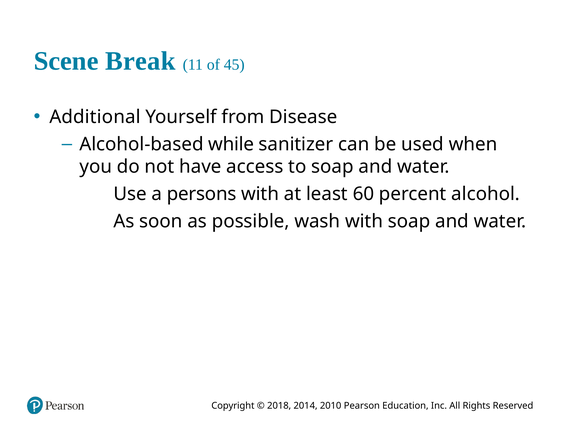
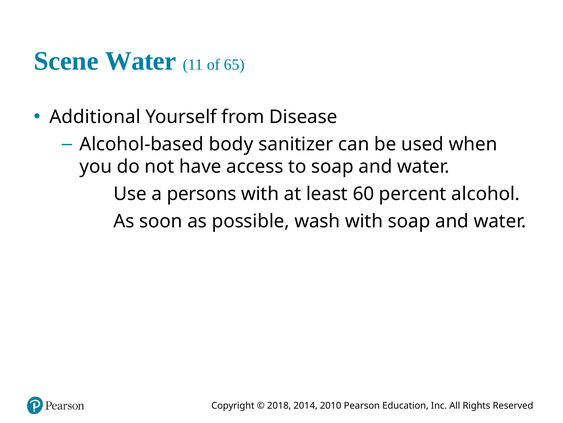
Scene Break: Break -> Water
45: 45 -> 65
while: while -> body
